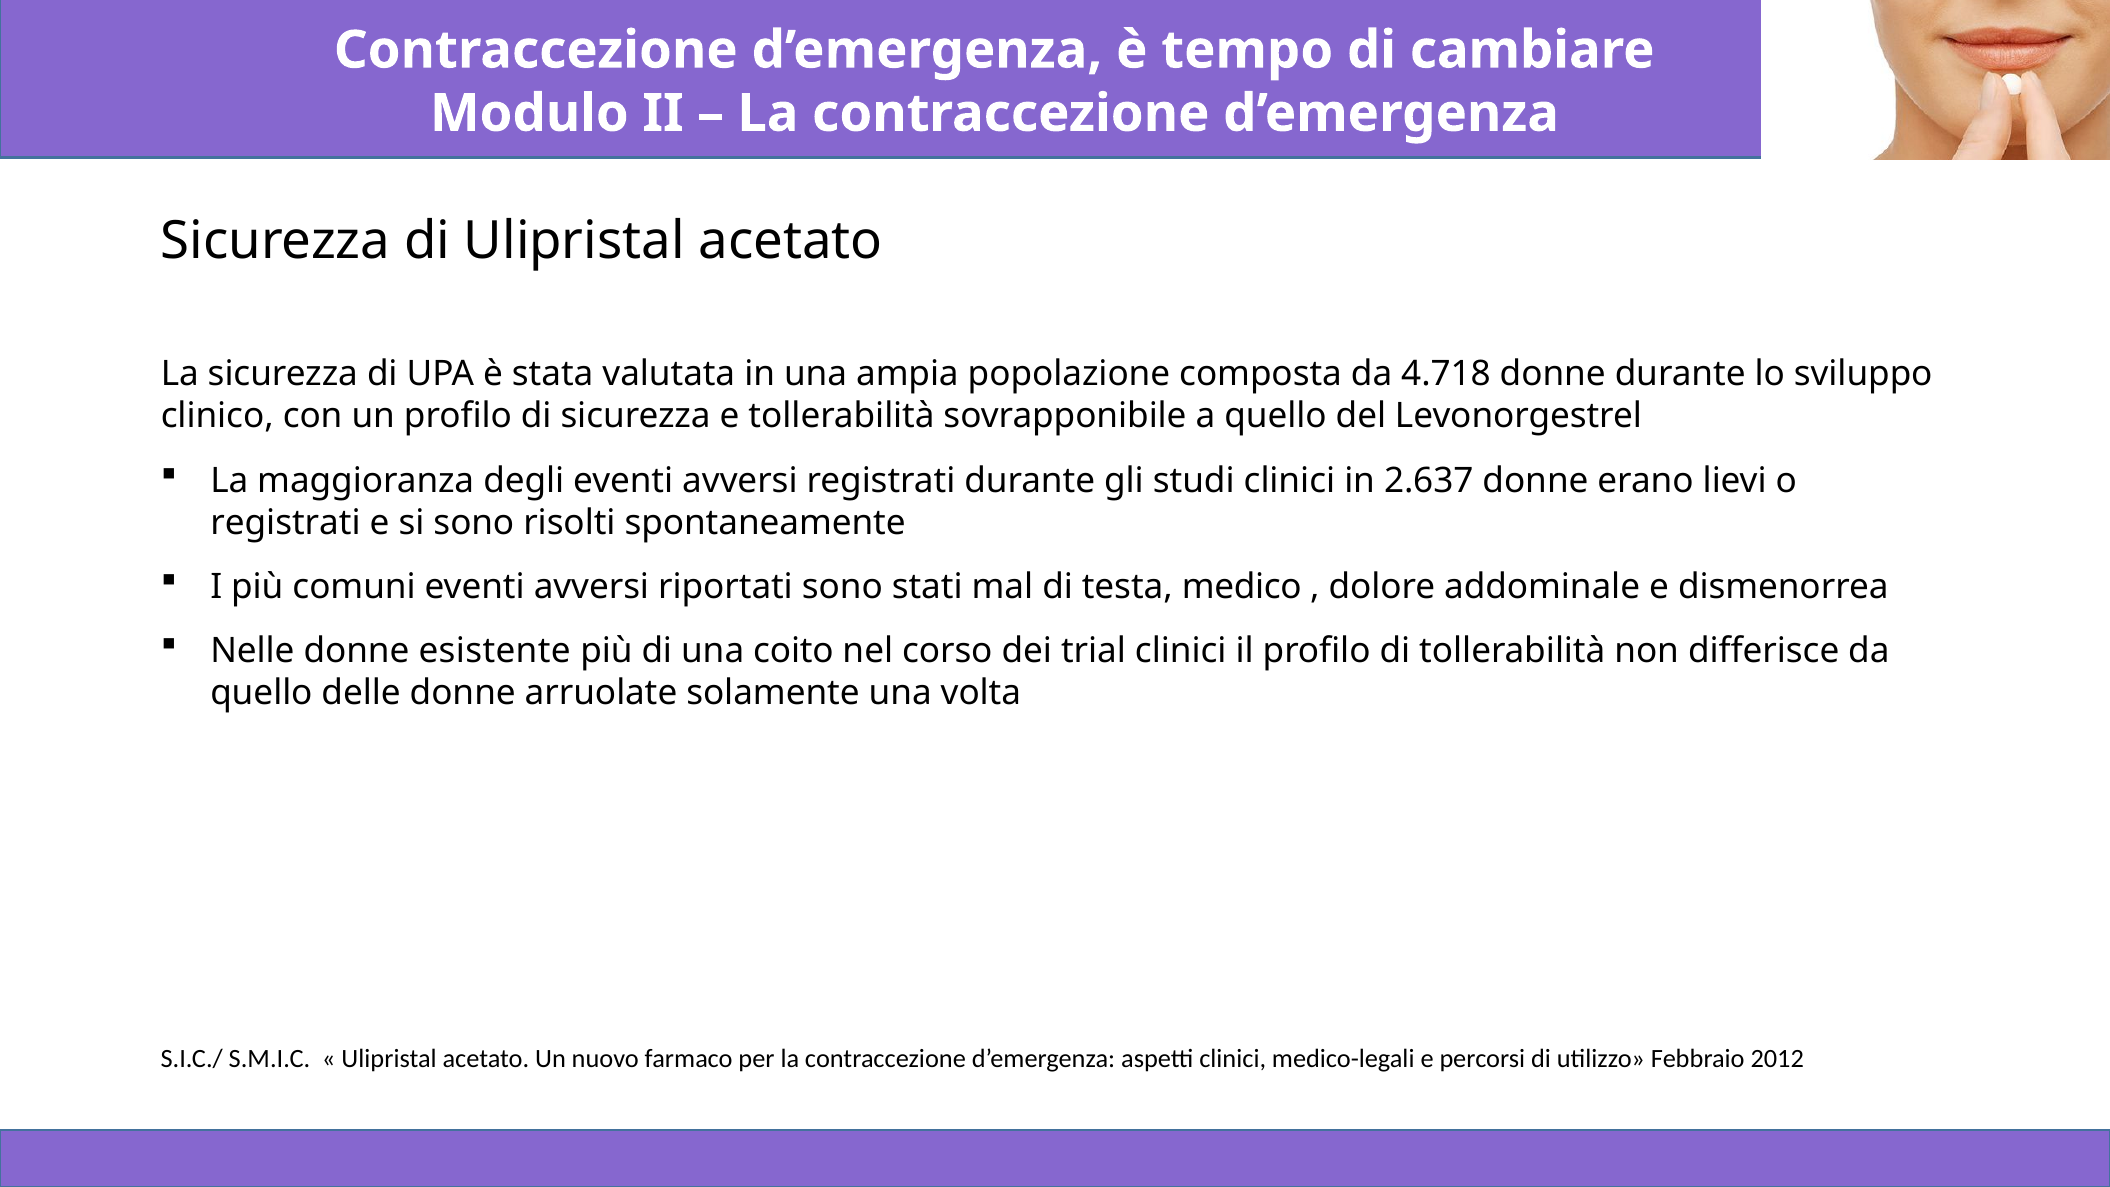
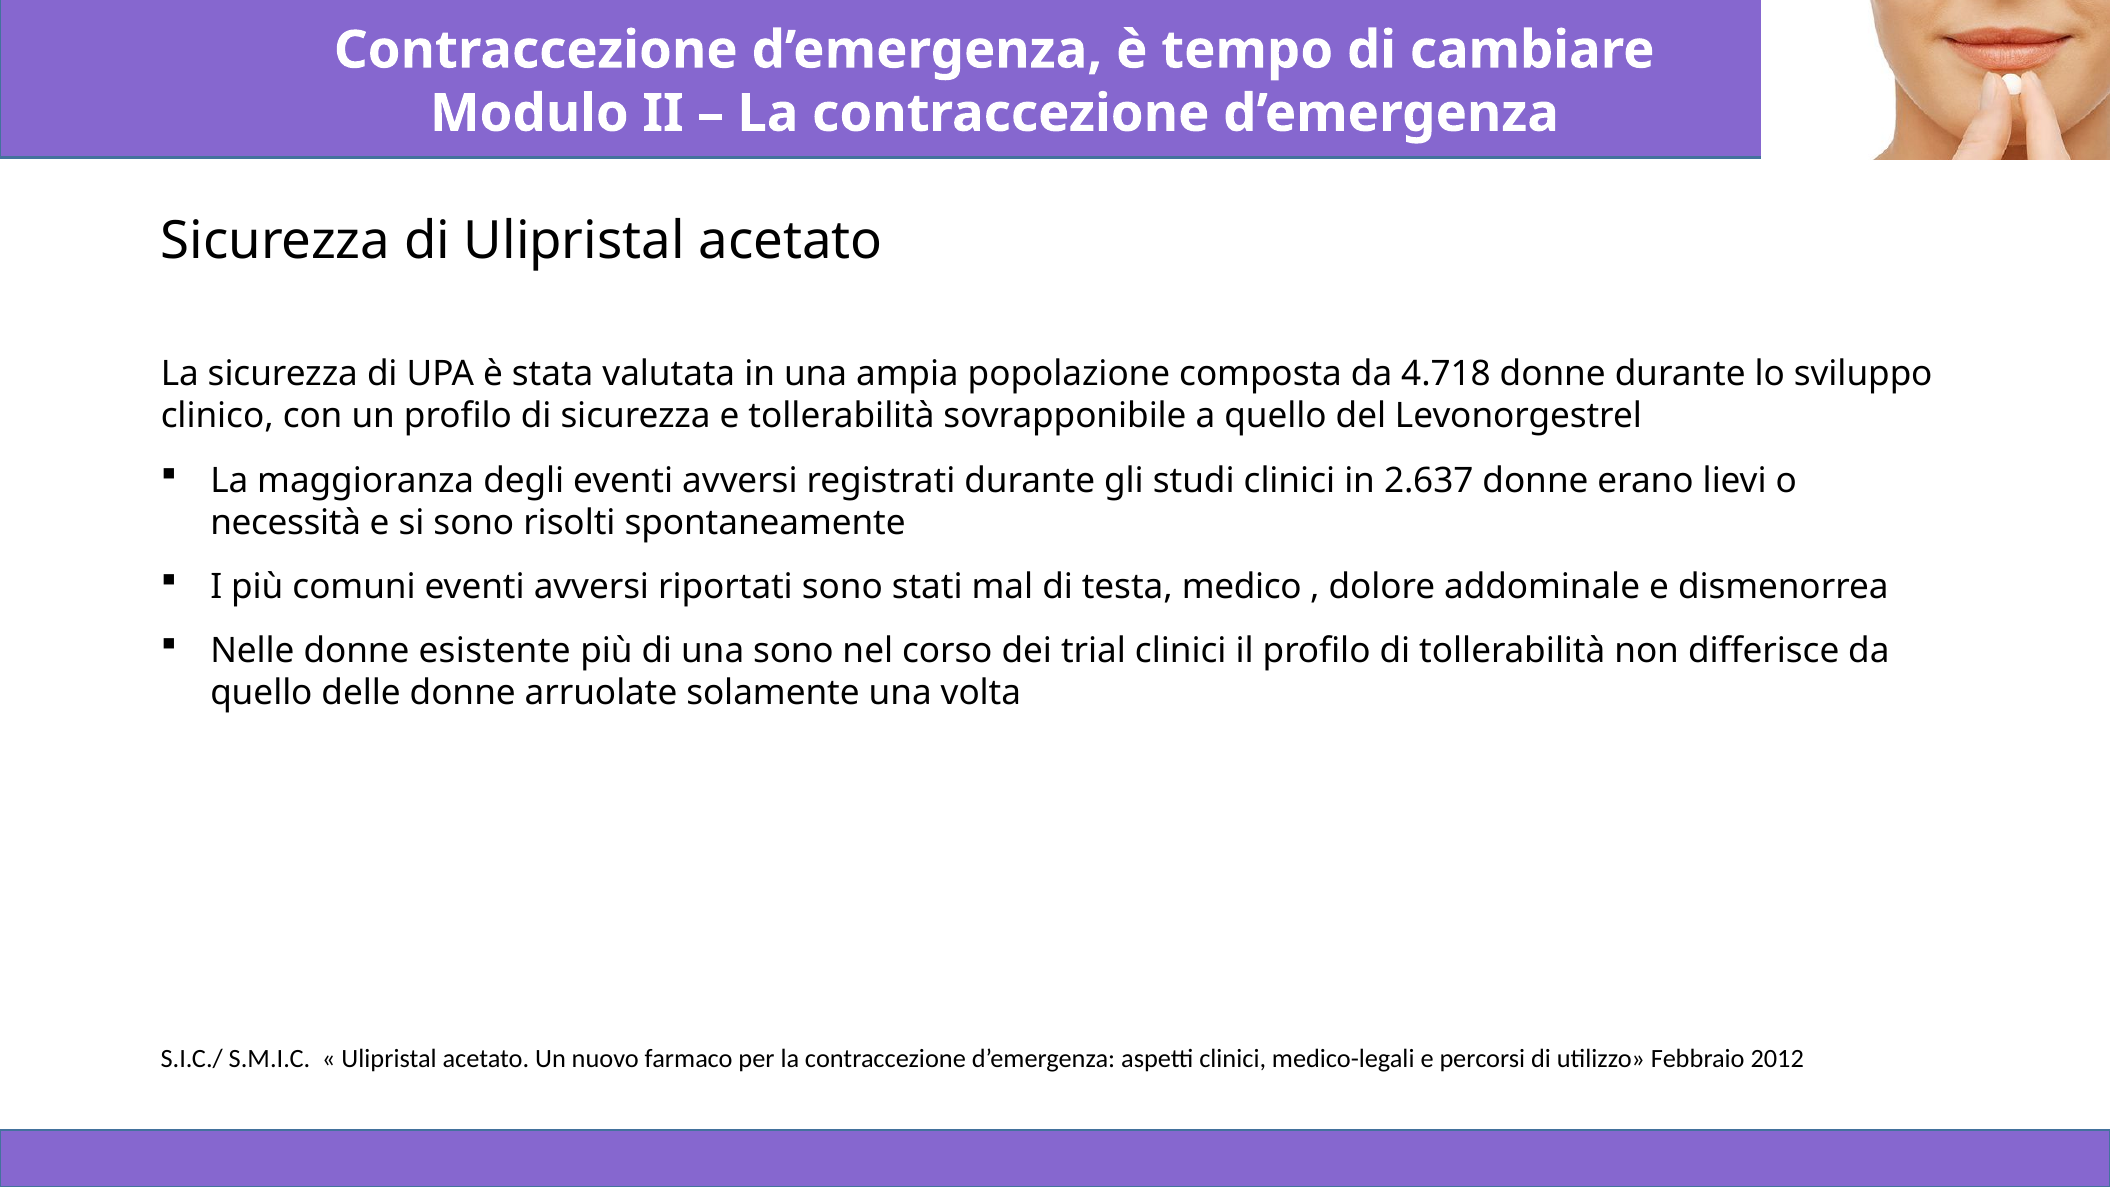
registrati at (286, 523): registrati -> necessità
una coito: coito -> sono
